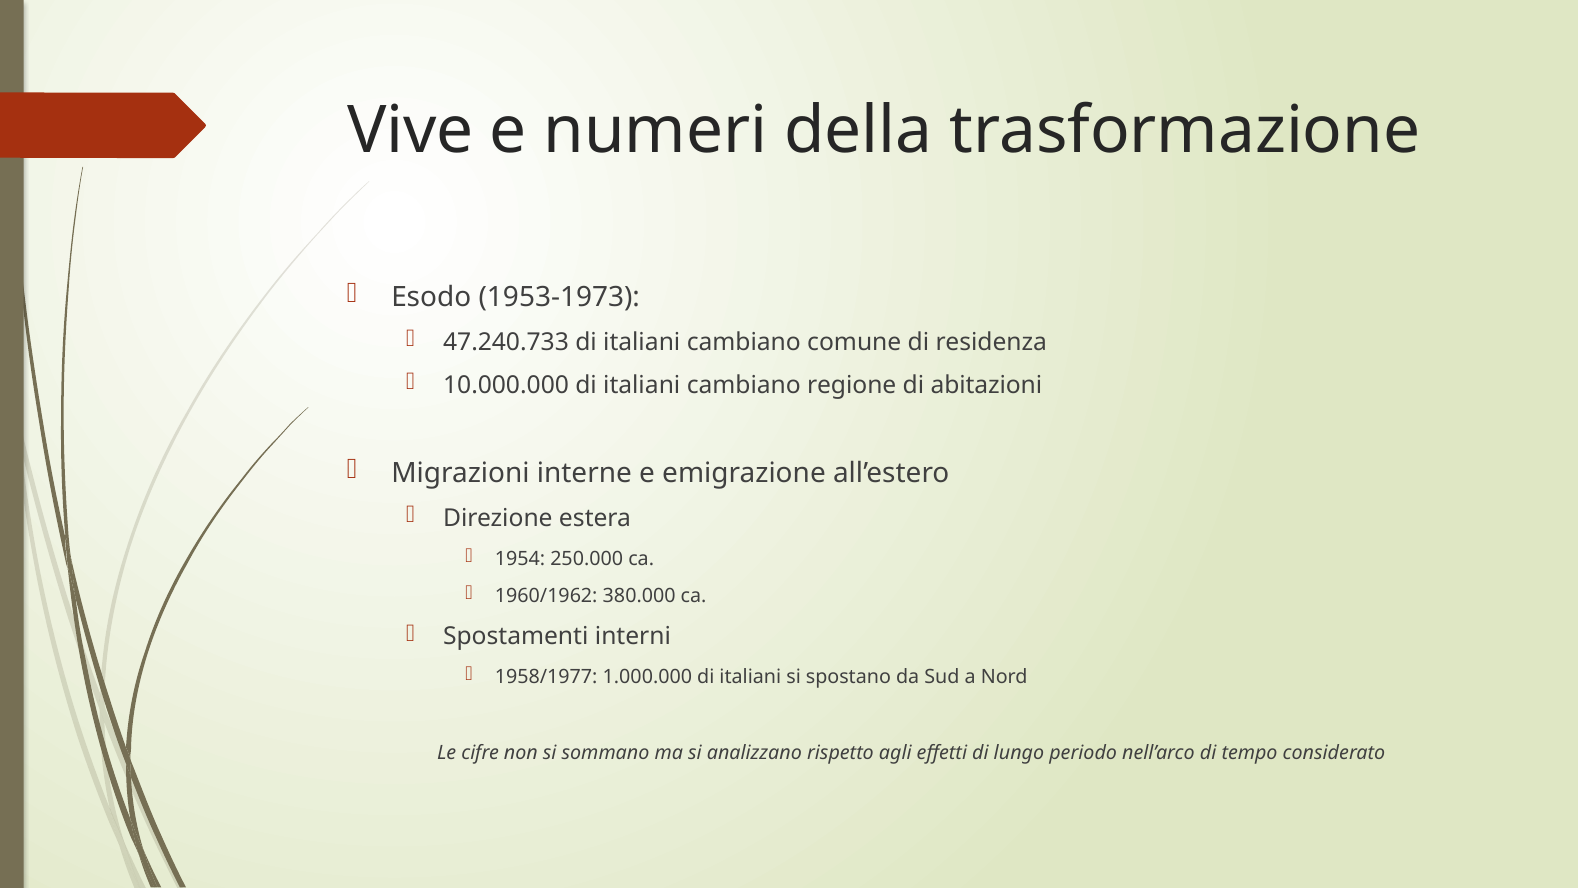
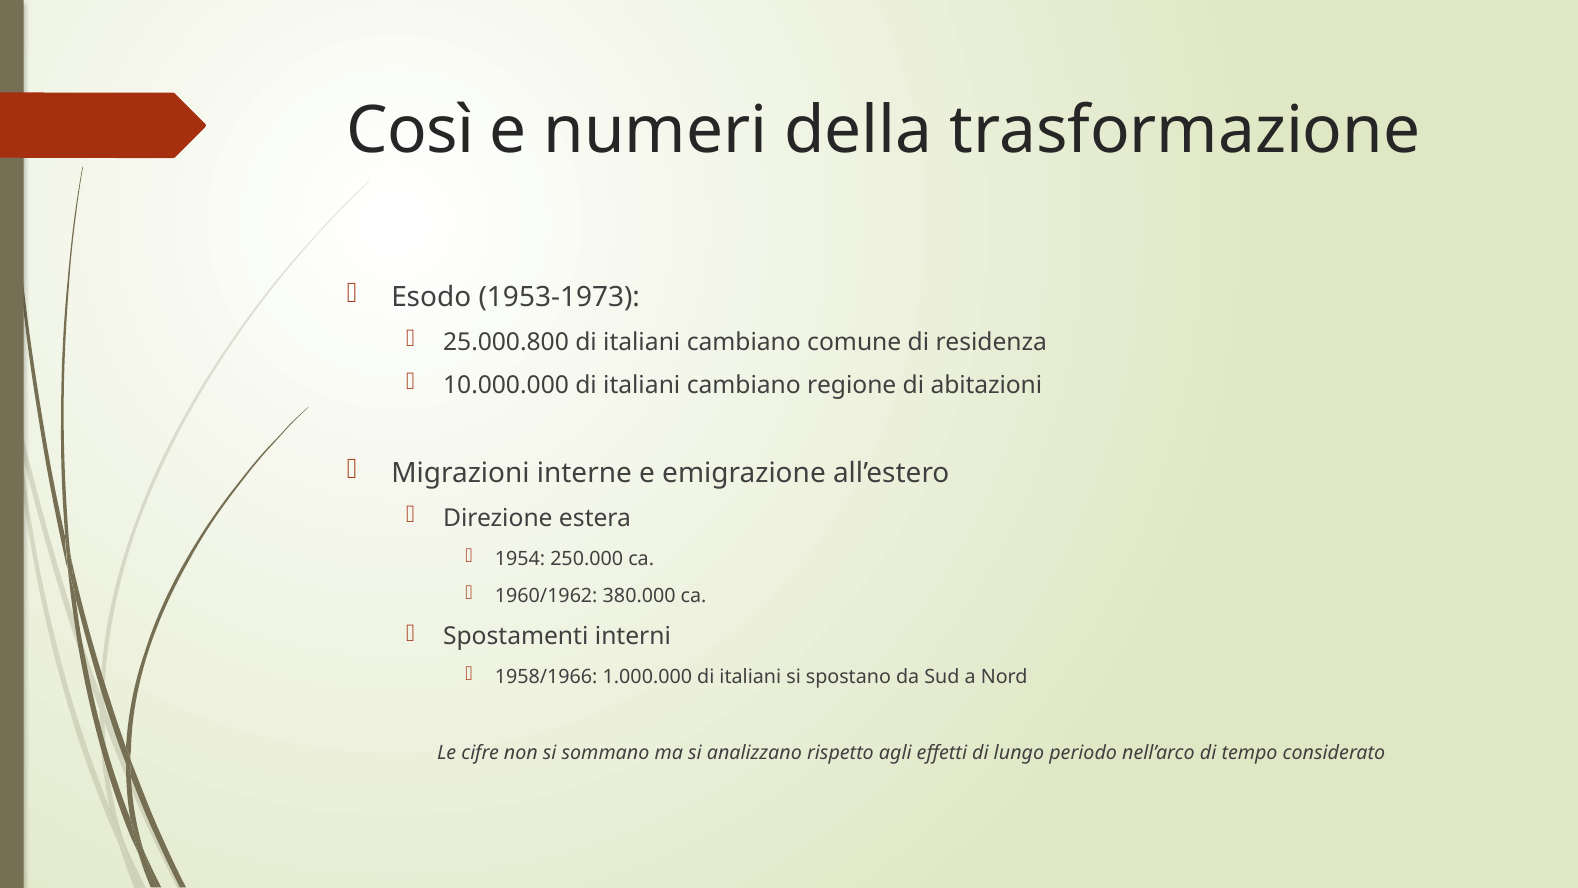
Vive: Vive -> Così
47.240.733: 47.240.733 -> 25.000.800
1958/1977: 1958/1977 -> 1958/1966
